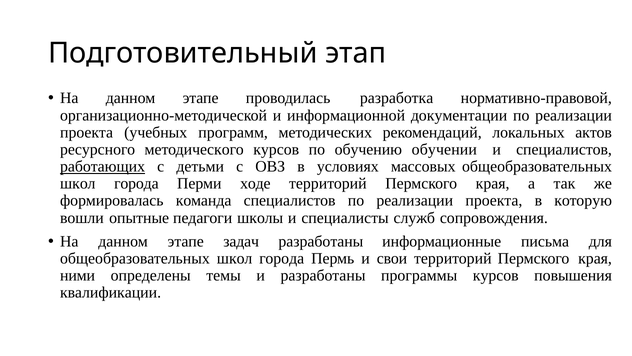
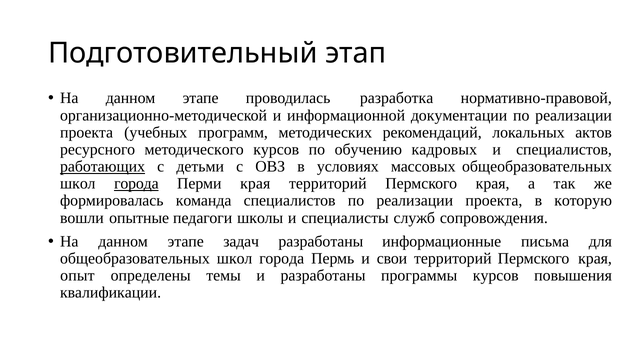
обучении: обучении -> кадровых
города at (136, 183) underline: none -> present
Перми ходе: ходе -> края
ними: ними -> опыт
